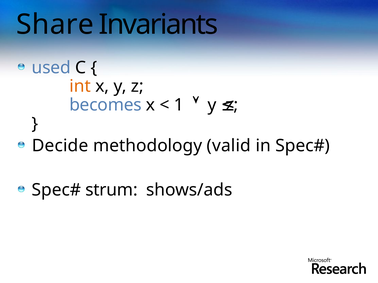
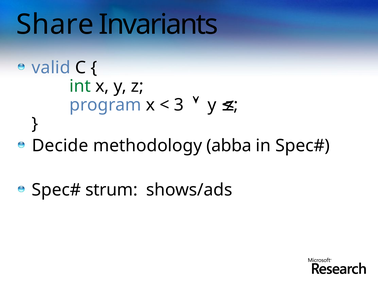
used: used -> valid
int colour: orange -> green
becomes: becomes -> program
1: 1 -> 3
valid: valid -> abba
